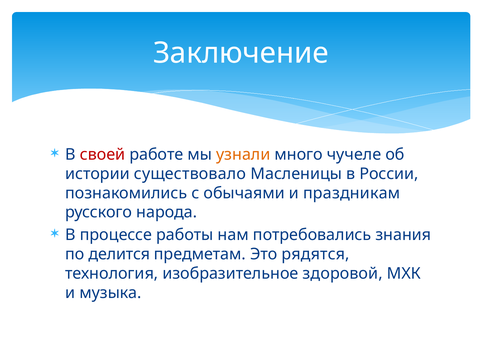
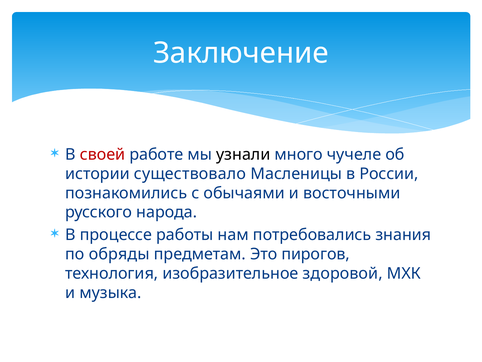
узнали colour: orange -> black
праздникам: праздникам -> восточными
делится: делится -> обряды
рядятся: рядятся -> пирогов
